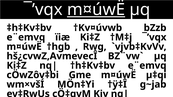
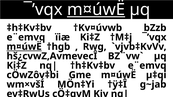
m¤úwË at (24, 47) underline: none -> present
